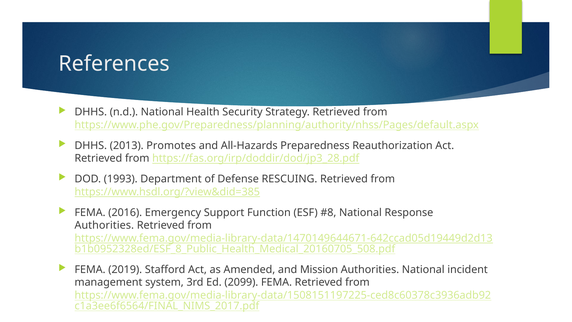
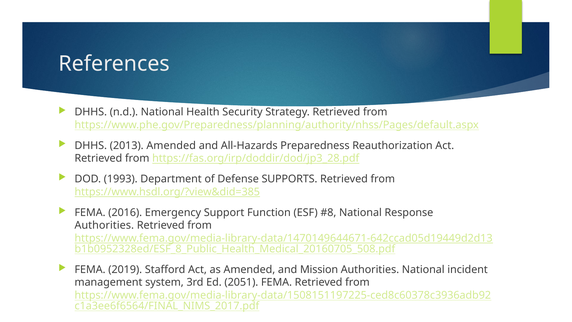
2013 Promotes: Promotes -> Amended
RESCUING: RESCUING -> SUPPORTS
2099: 2099 -> 2051
